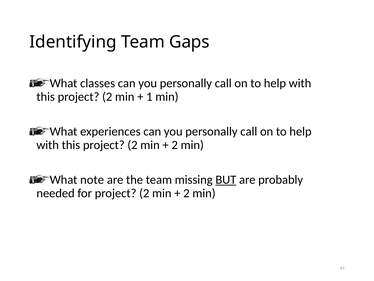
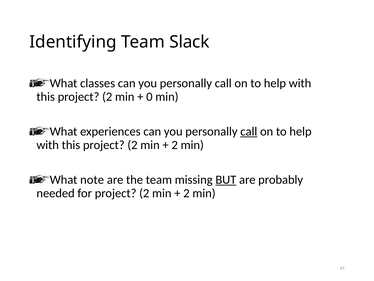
Gaps: Gaps -> Slack
1: 1 -> 0
call at (249, 131) underline: none -> present
